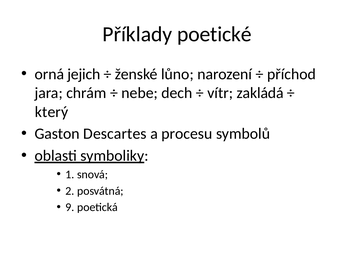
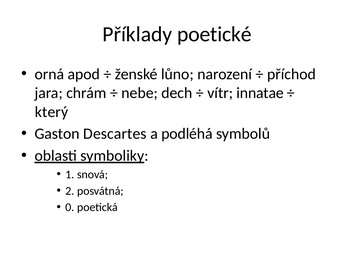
jejich: jejich -> apod
zakládá: zakládá -> innatae
procesu: procesu -> podléhá
9: 9 -> 0
